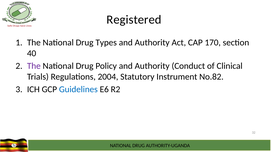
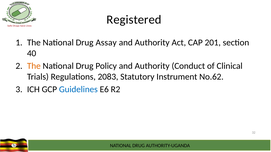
Types: Types -> Assay
170: 170 -> 201
The at (34, 66) colour: purple -> orange
2004: 2004 -> 2083
No.82: No.82 -> No.62
